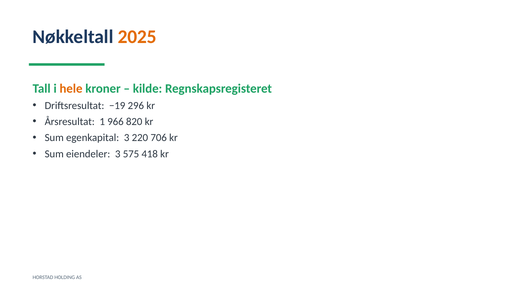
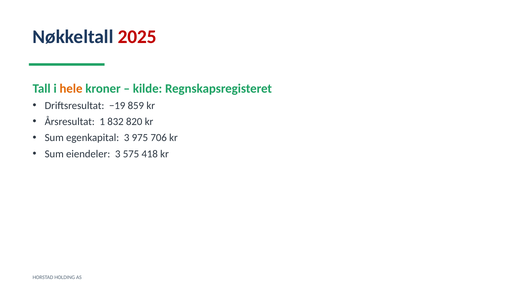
2025 colour: orange -> red
296: 296 -> 859
966: 966 -> 832
220: 220 -> 975
